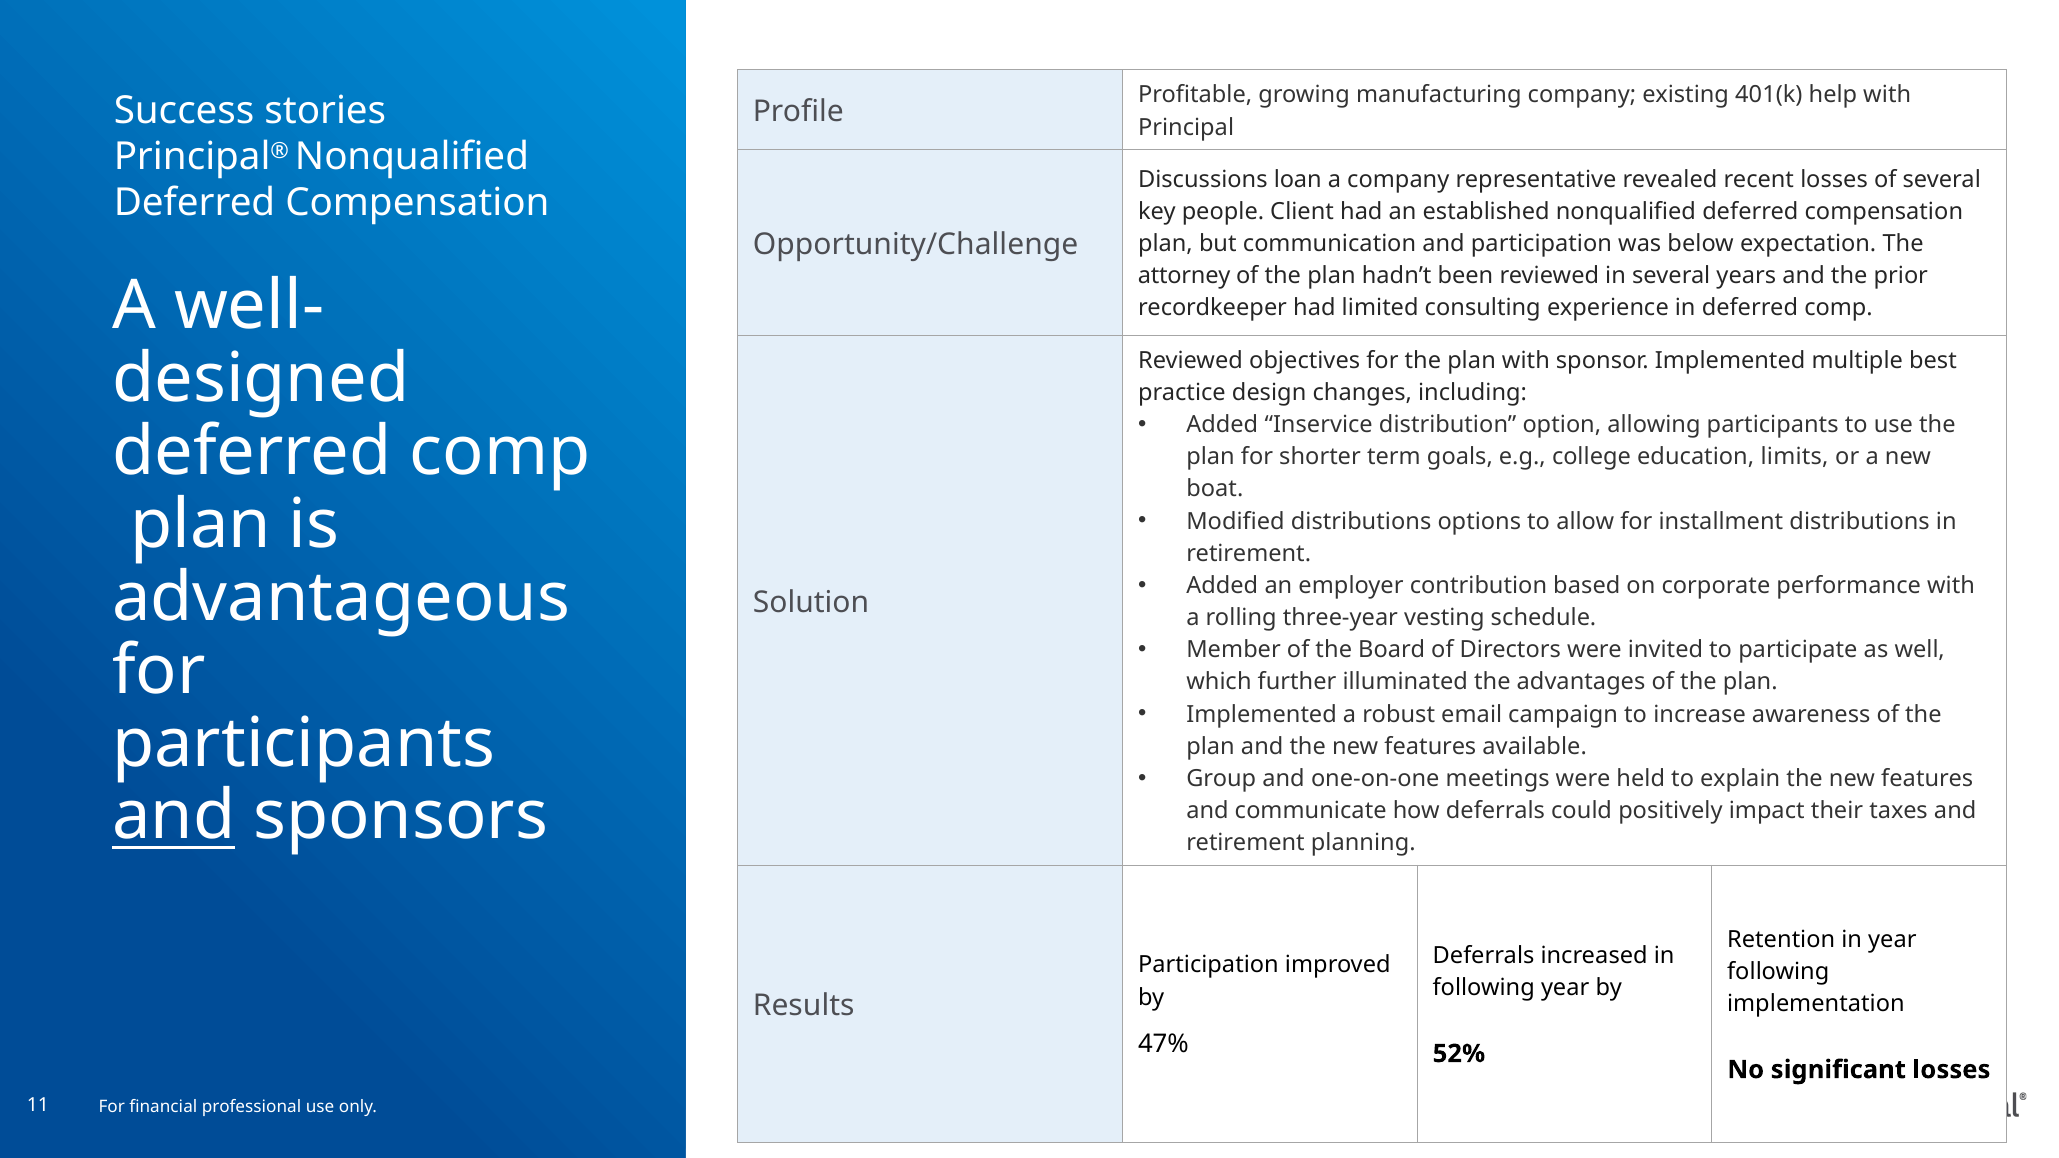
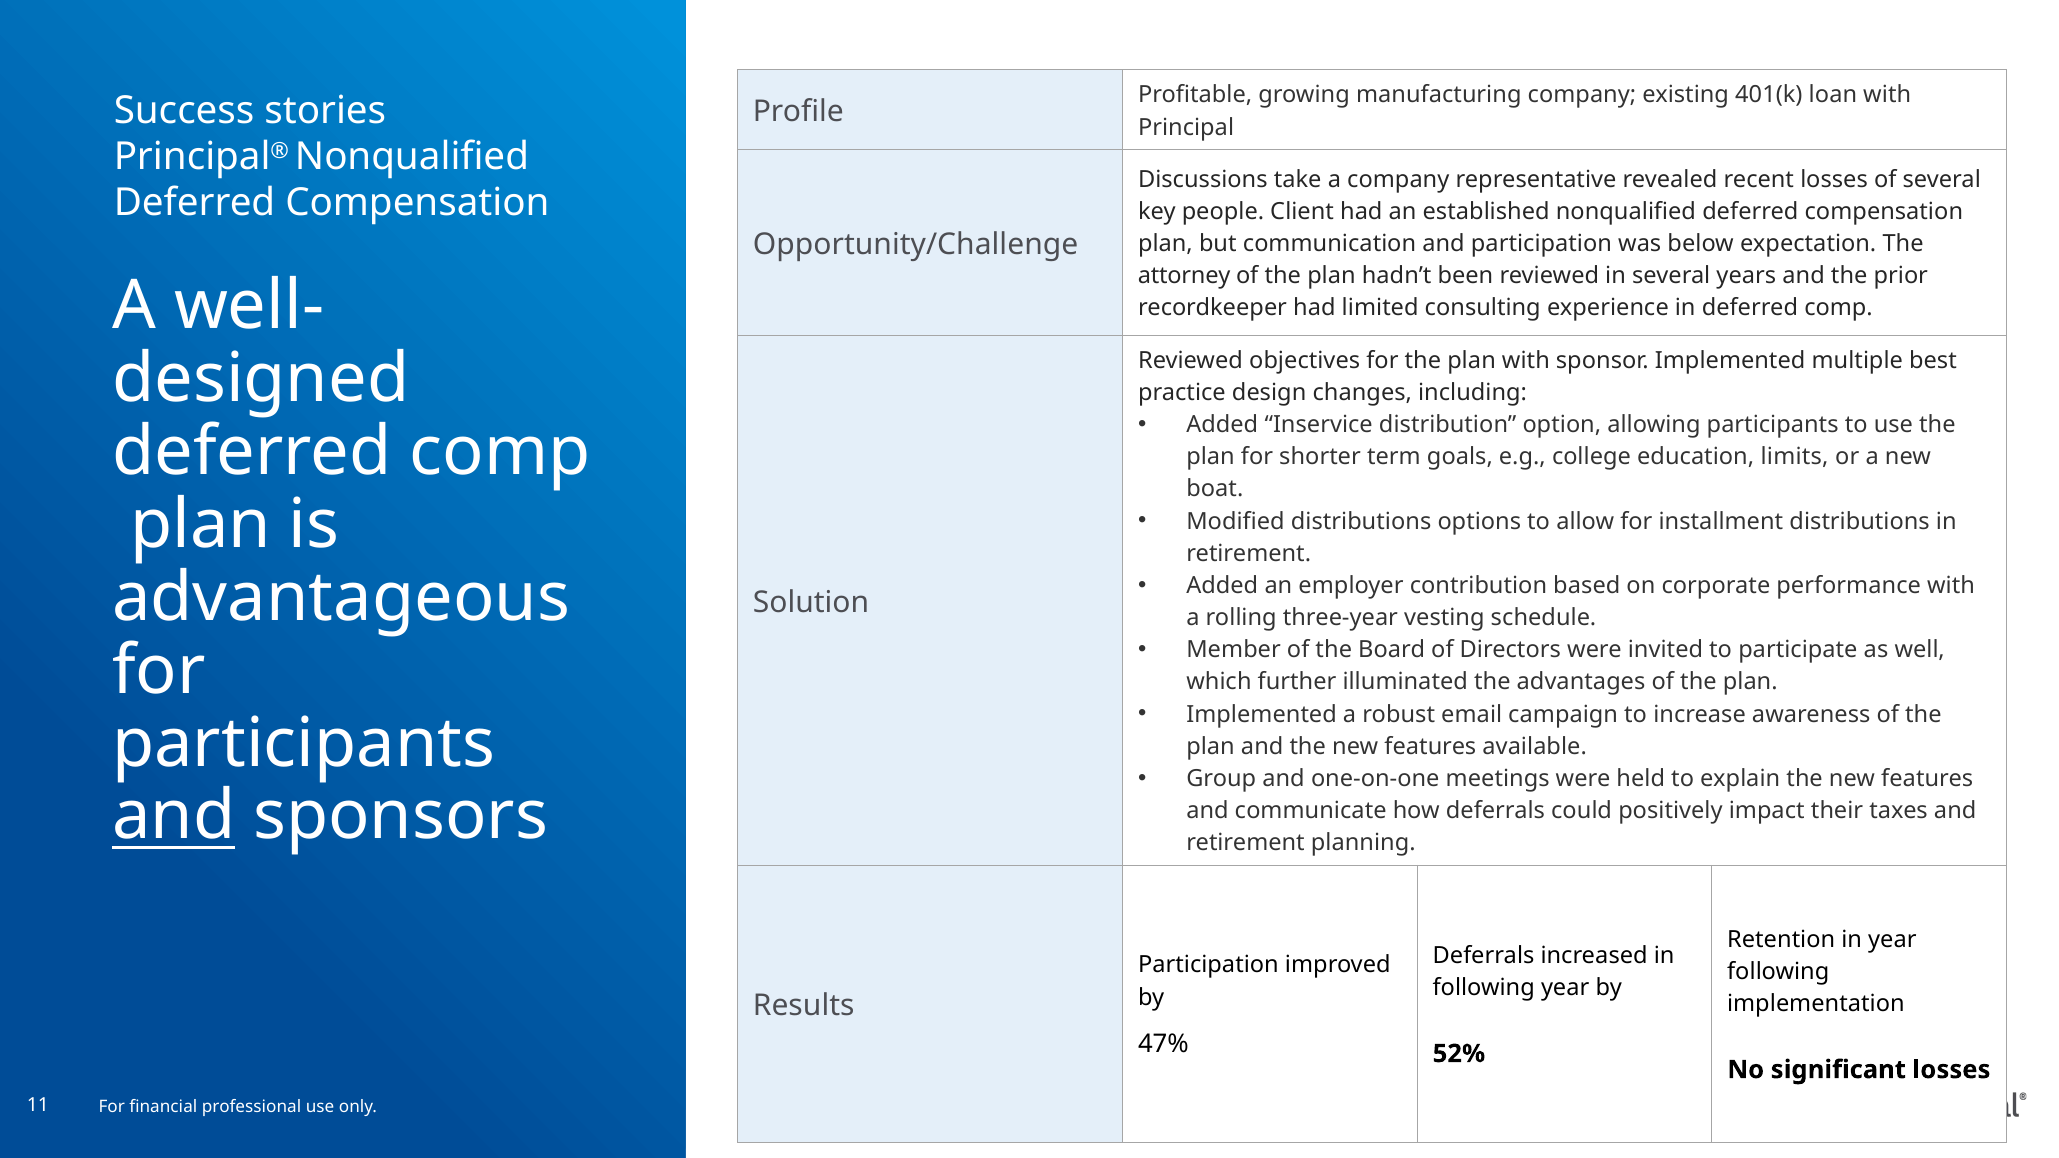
help: help -> loan
loan: loan -> take
